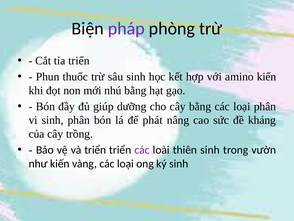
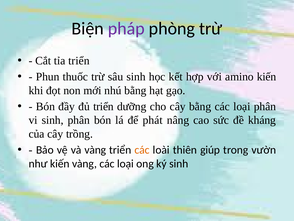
đủ giúp: giúp -> triển
và triển: triển -> vàng
các at (142, 150) colour: purple -> orange
thiên sinh: sinh -> giúp
